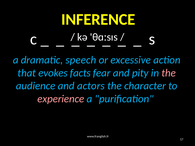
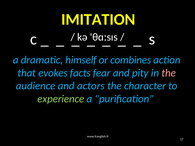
INFERENCE: INFERENCE -> IMITATION
speech: speech -> himself
excessive: excessive -> combines
experience colour: pink -> light green
